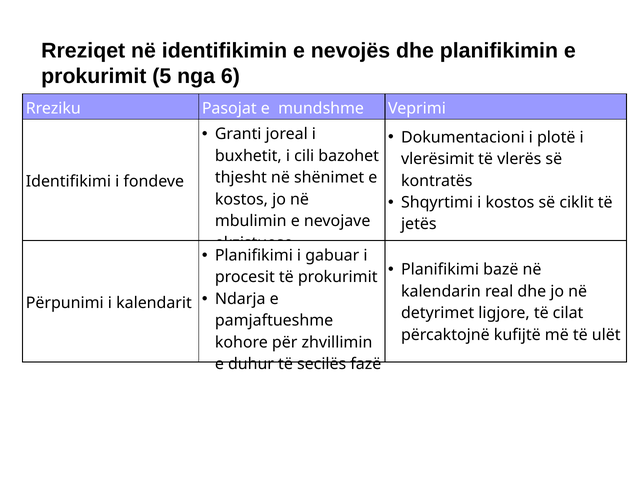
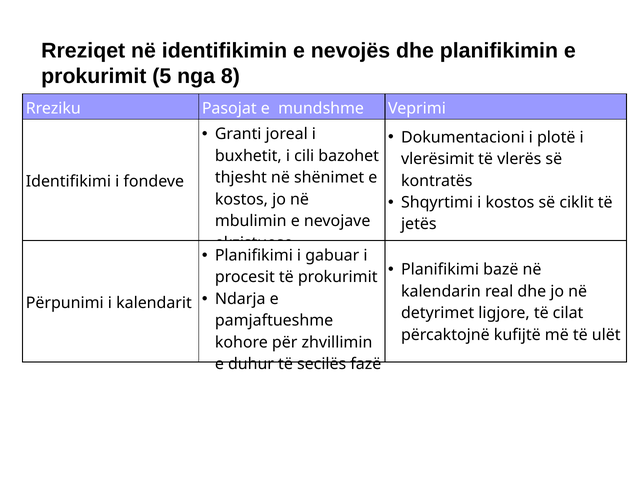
6: 6 -> 8
